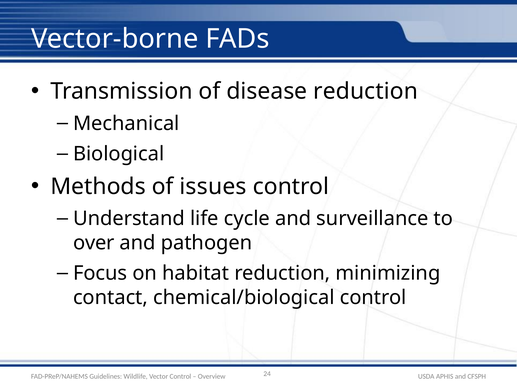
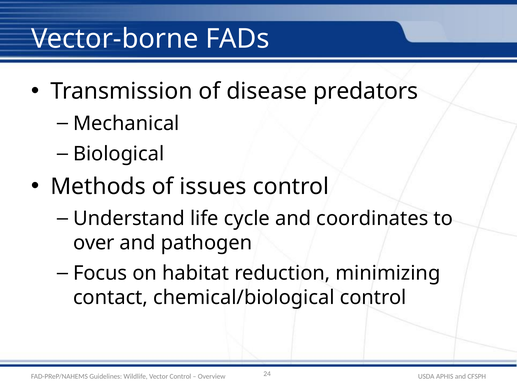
disease reduction: reduction -> predators
surveillance: surveillance -> coordinates
